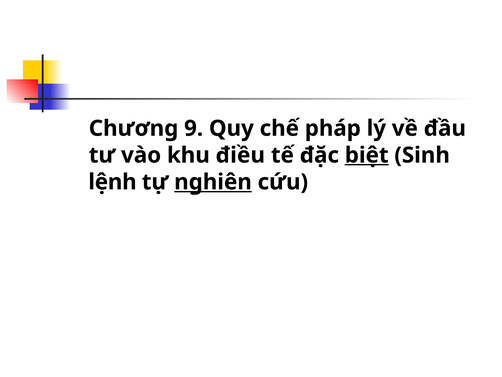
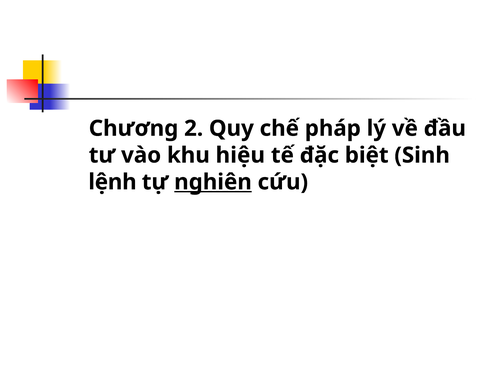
9: 9 -> 2
điều: điều -> hiệu
biệt underline: present -> none
